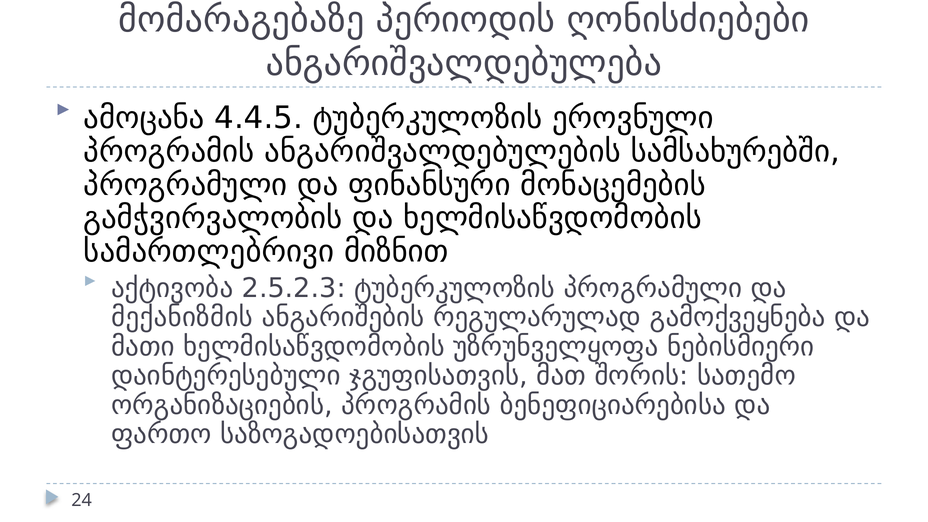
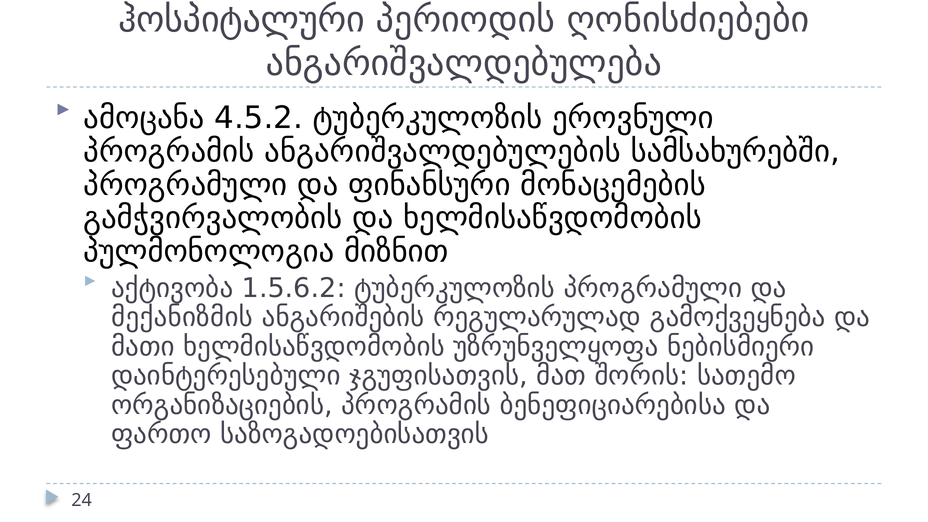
მომარაგებაზე: მომარაგებაზე -> ჰოსპიტალური
4.4.5: 4.4.5 -> 4.5.2
სამართლებრივი: სამართლებრივი -> პულმონოლოგია
2.5.2.3: 2.5.2.3 -> 1.5.6.2
